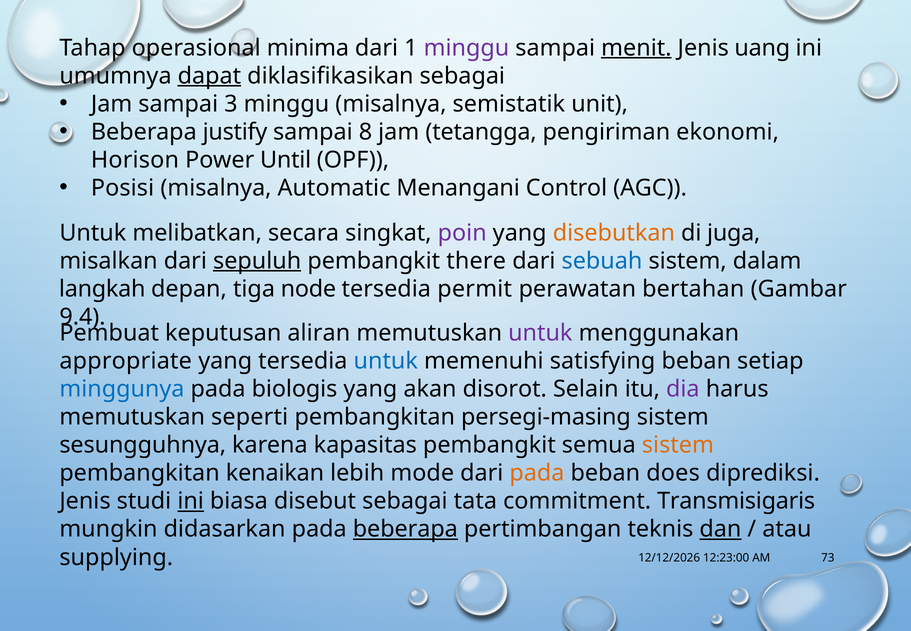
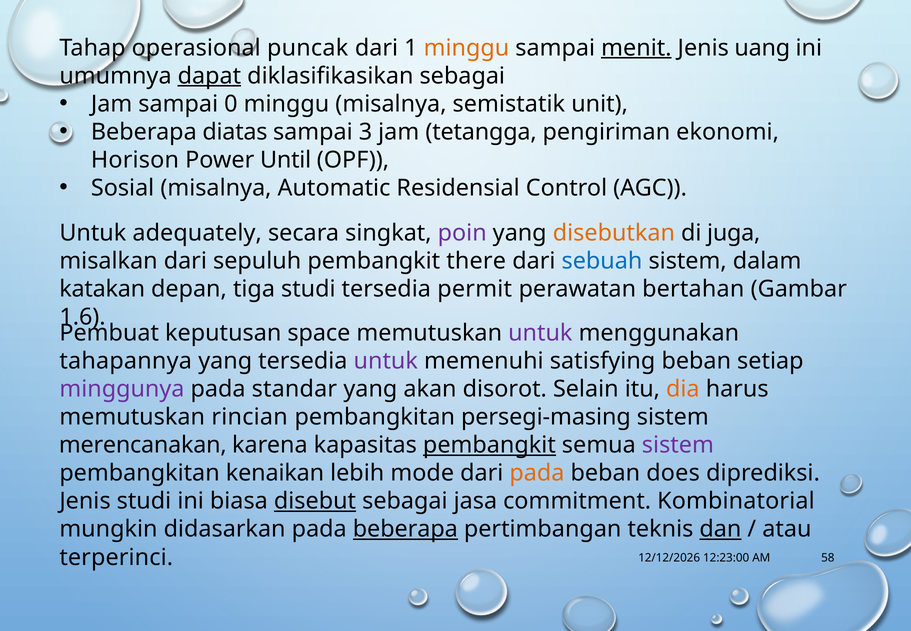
minima: minima -> puncak
minggu at (467, 48) colour: purple -> orange
3: 3 -> 0
justify: justify -> diatas
8: 8 -> 3
Posisi: Posisi -> Sosial
Menangani: Menangani -> Residensial
melibatkan: melibatkan -> adequately
sepuluh underline: present -> none
langkah: langkah -> katakan
tiga node: node -> studi
9.4: 9.4 -> 1.6
aliran: aliran -> space
appropriate: appropriate -> tahapannya
untuk at (386, 361) colour: blue -> purple
minggunya colour: blue -> purple
biologis: biologis -> standar
dia colour: purple -> orange
seperti: seperti -> rincian
sesungguhnya: sesungguhnya -> merencanakan
pembangkit at (489, 445) underline: none -> present
sistem at (678, 445) colour: orange -> purple
ini at (191, 501) underline: present -> none
disebut underline: none -> present
tata: tata -> jasa
Transmisigaris: Transmisigaris -> Kombinatorial
supplying: supplying -> terperinci
73: 73 -> 58
